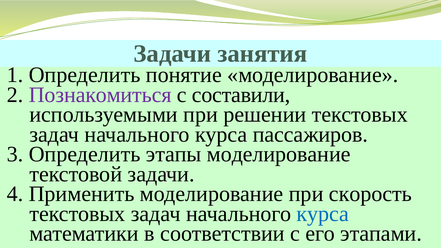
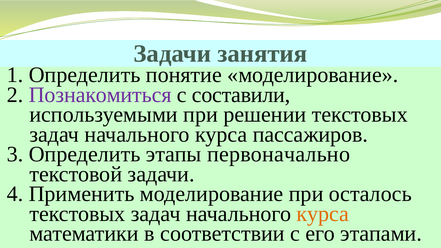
этапы моделирование: моделирование -> первоначально
скорость: скорость -> осталось
курса at (323, 214) colour: blue -> orange
